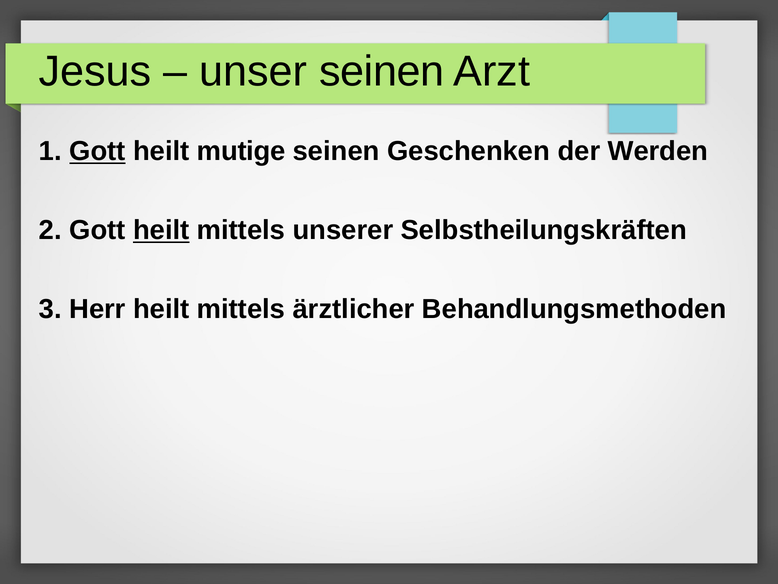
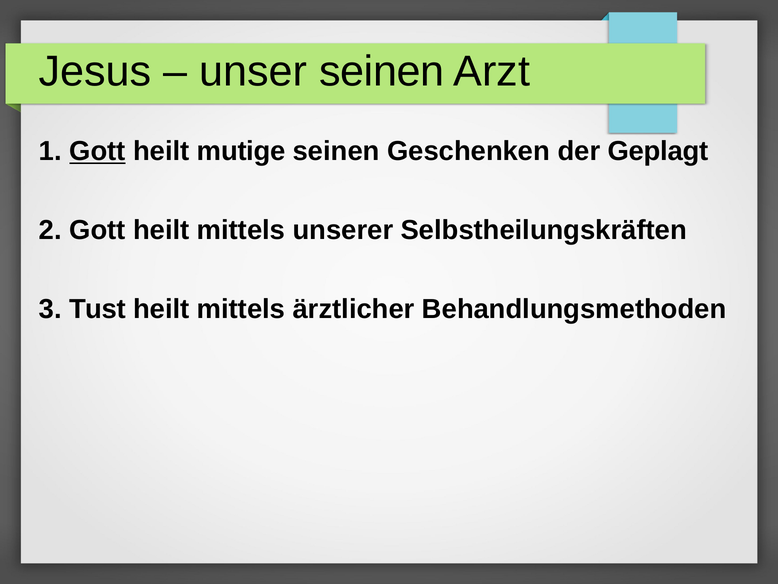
Werden: Werden -> Geplagt
heilt at (161, 230) underline: present -> none
Herr: Herr -> Tust
